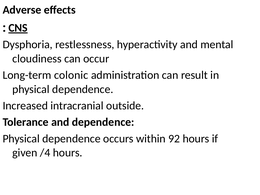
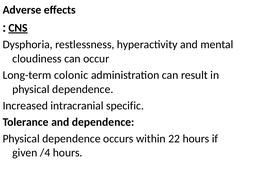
outside: outside -> specific
92: 92 -> 22
